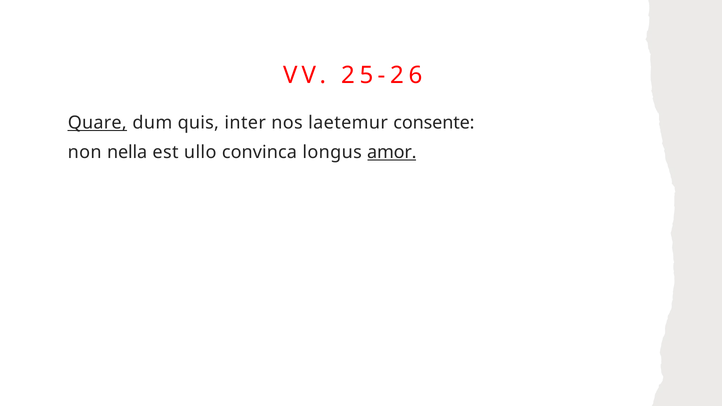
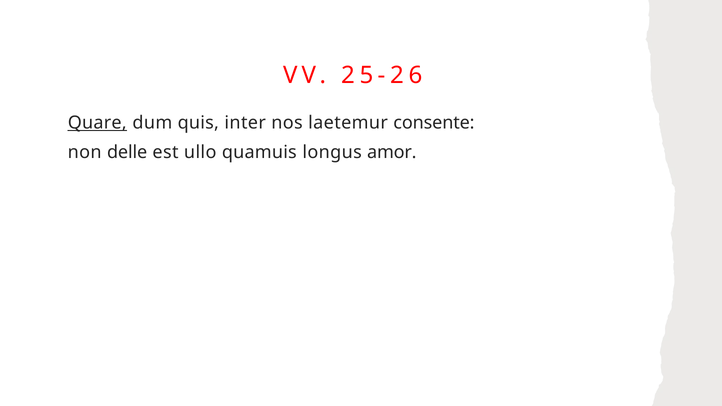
nella: nella -> delle
convinca: convinca -> quamuis
amor underline: present -> none
